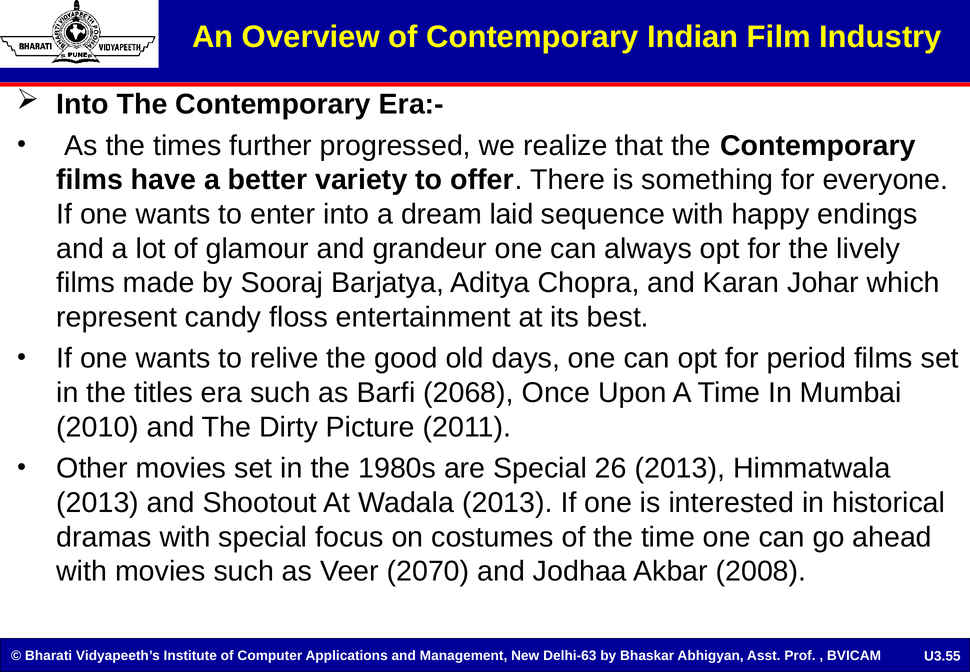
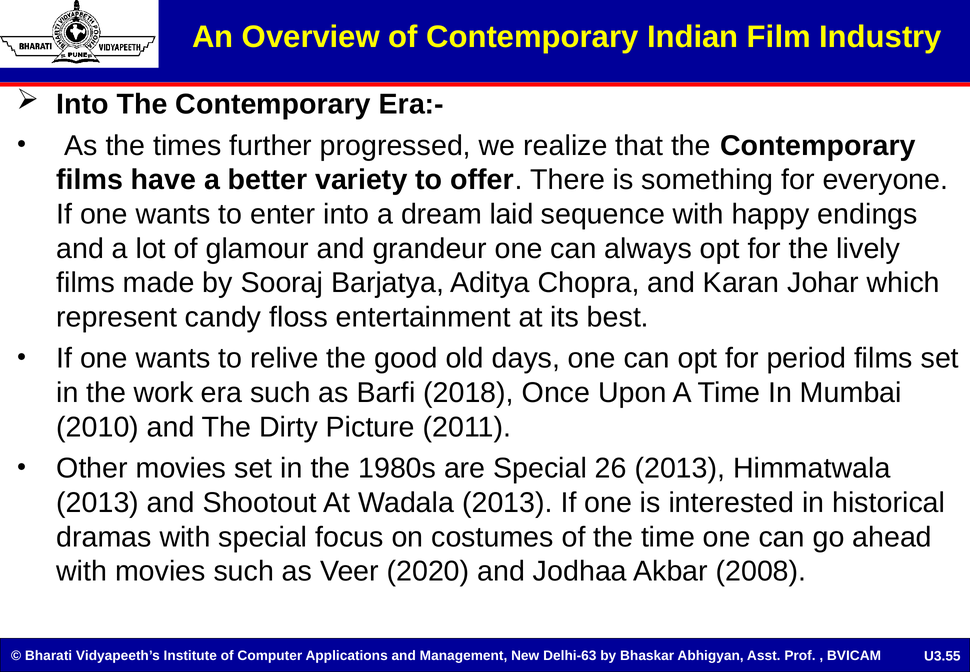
titles: titles -> work
2068: 2068 -> 2018
2070: 2070 -> 2020
